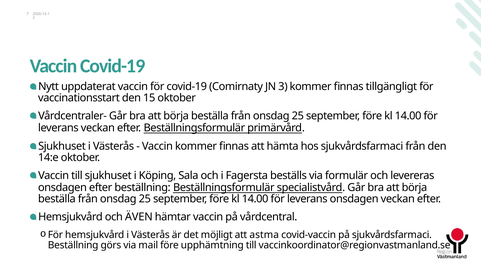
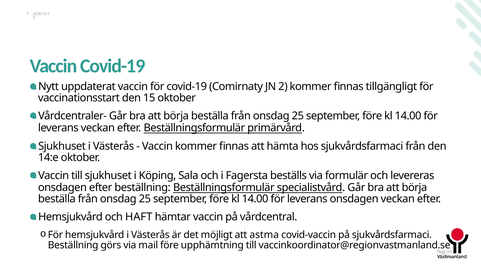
JN 3: 3 -> 2
ÄVEN: ÄVEN -> HAFT
